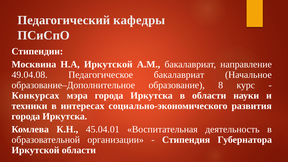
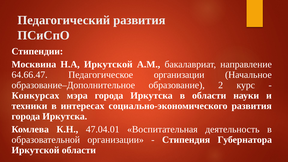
Педагогический кафедры: кафедры -> развития
49.04.08: 49.04.08 -> 64.66.47
Педагогическое бакалавриат: бакалавриат -> организации
8: 8 -> 2
45.04.01: 45.04.01 -> 47.04.01
